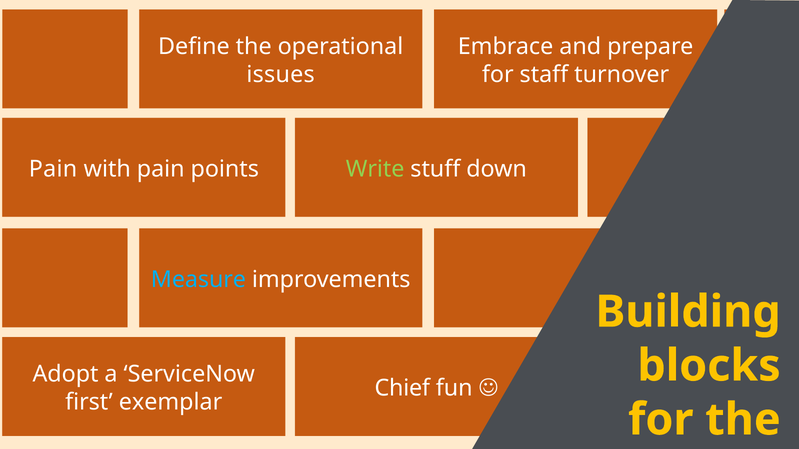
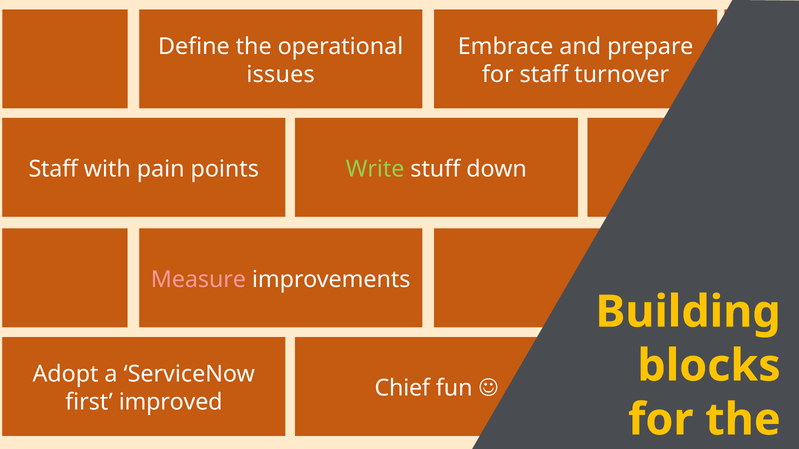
Pain at (53, 169): Pain -> Staff
Measure colour: light blue -> pink
exemplar: exemplar -> improved
